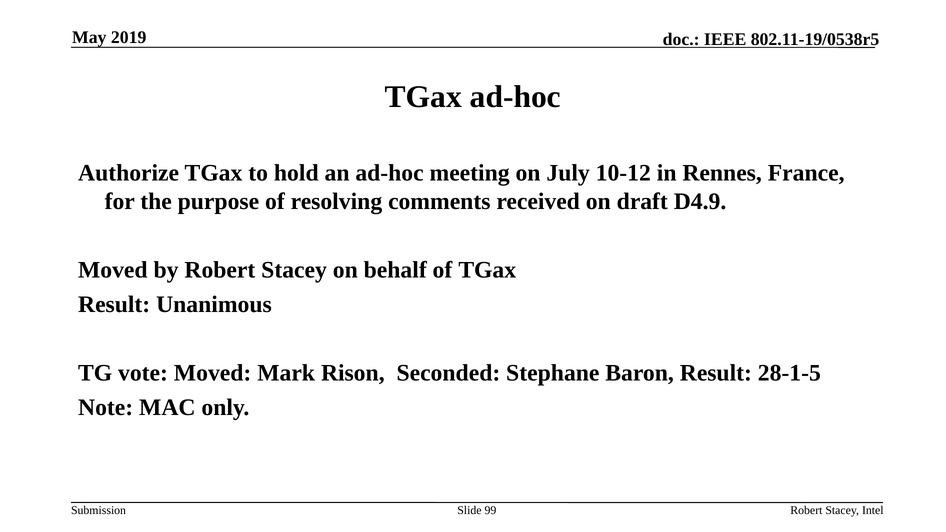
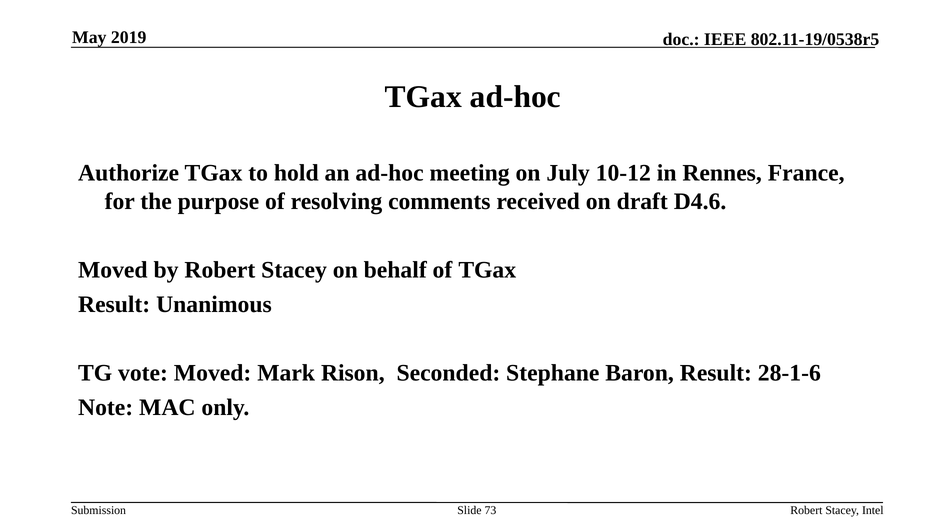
D4.9: D4.9 -> D4.6
28-1-5: 28-1-5 -> 28-1-6
99: 99 -> 73
